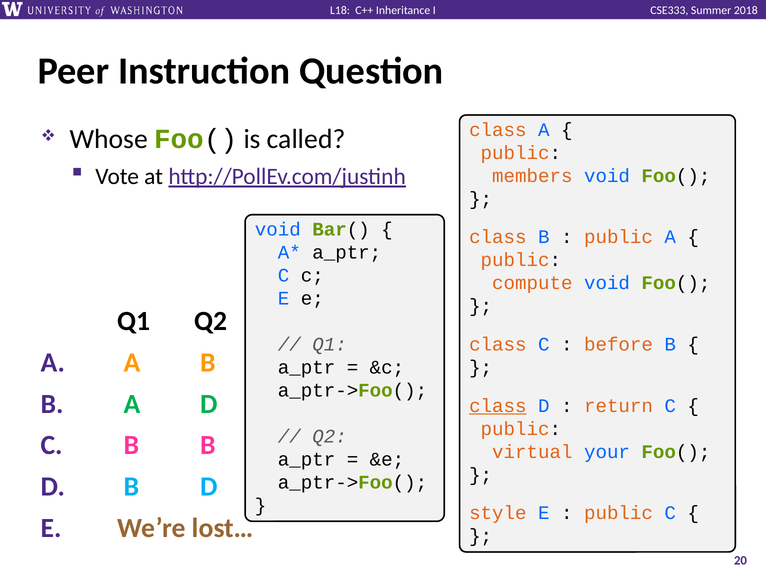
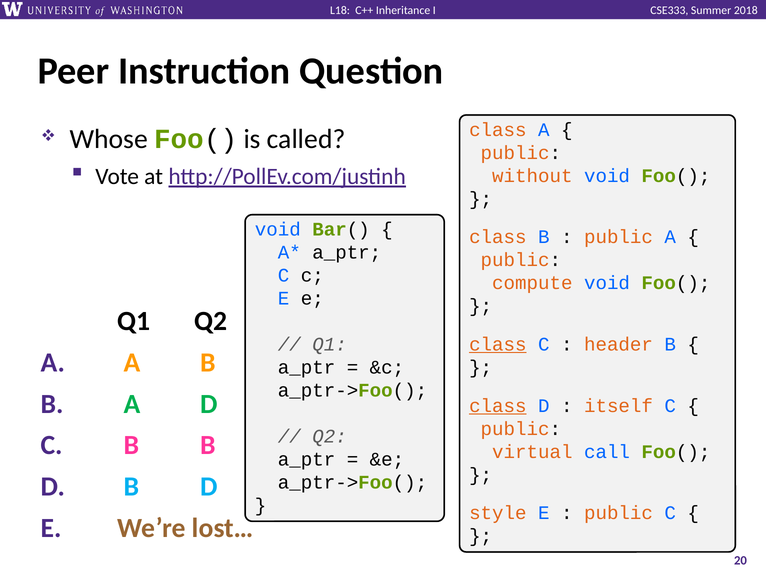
members: members -> without
class at (498, 344) underline: none -> present
before: before -> header
return: return -> itself
your: your -> call
